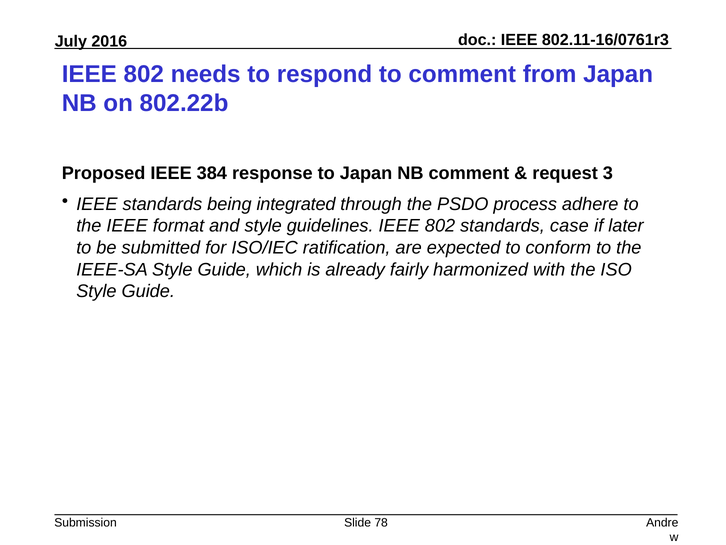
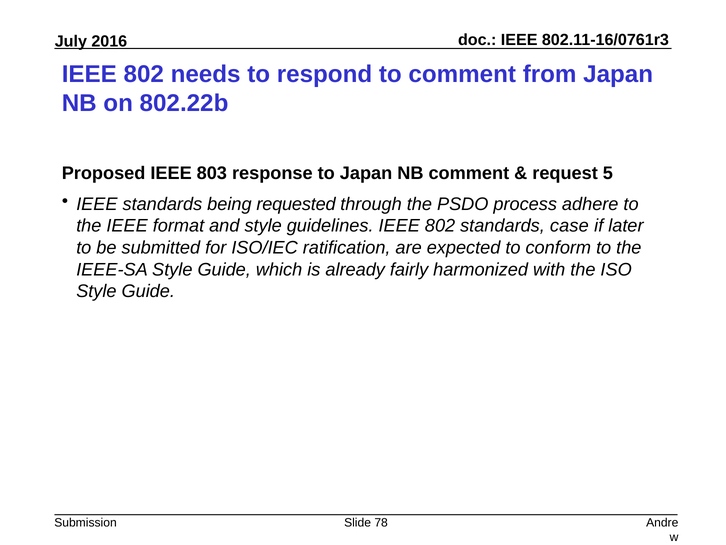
384: 384 -> 803
3: 3 -> 5
integrated: integrated -> requested
